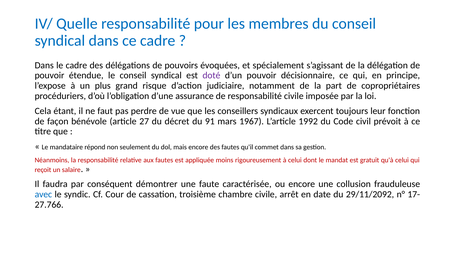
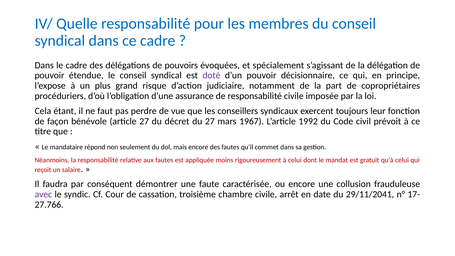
du 91: 91 -> 27
avec colour: blue -> purple
29/11/2092: 29/11/2092 -> 29/11/2041
